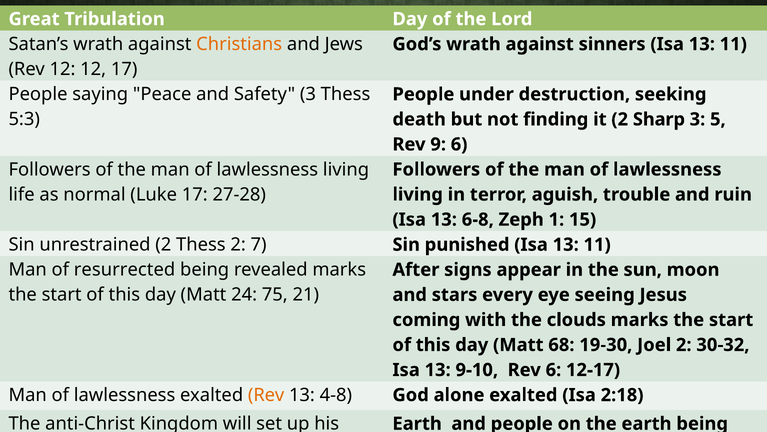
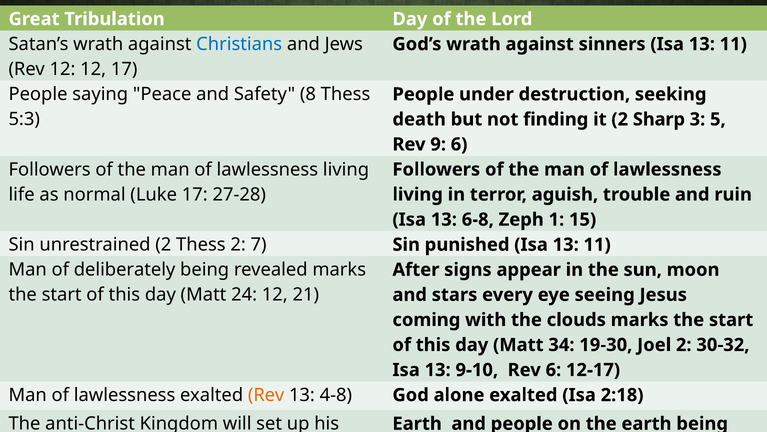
Christians colour: orange -> blue
Safety 3: 3 -> 8
resurrected: resurrected -> deliberately
24 75: 75 -> 12
68: 68 -> 34
